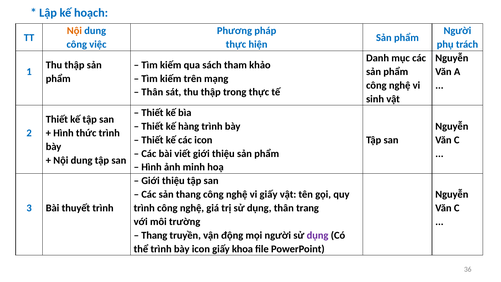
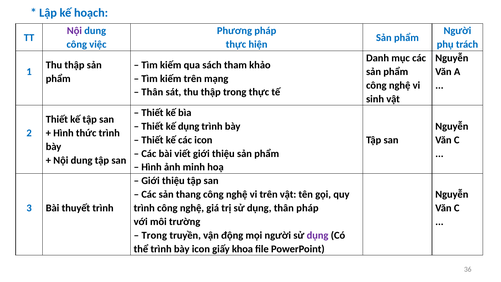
Nội at (74, 31) colour: orange -> purple
kế hàng: hàng -> dụng
vi giấy: giấy -> trên
thân trang: trang -> pháp
Thang at (154, 235): Thang -> Trong
